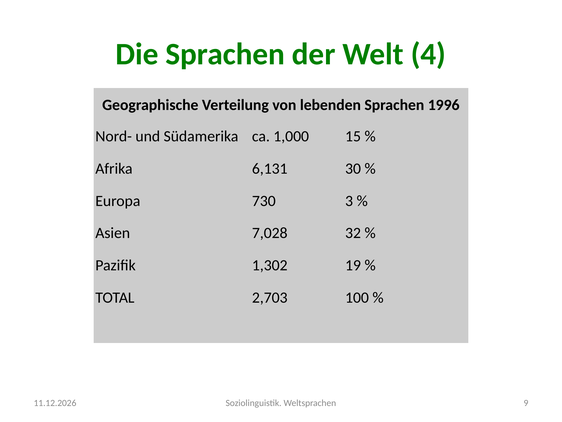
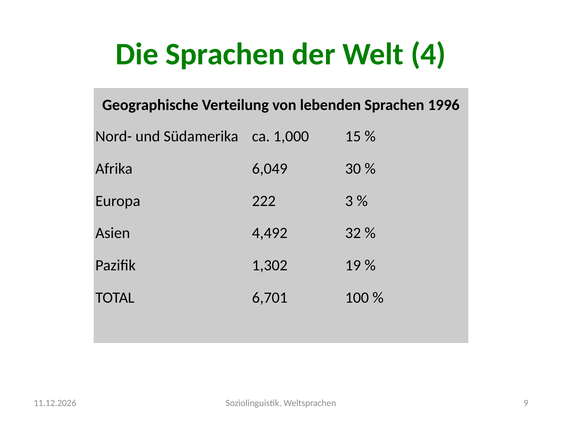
6,131: 6,131 -> 6,049
730: 730 -> 222
7,028: 7,028 -> 4,492
2,703: 2,703 -> 6,701
